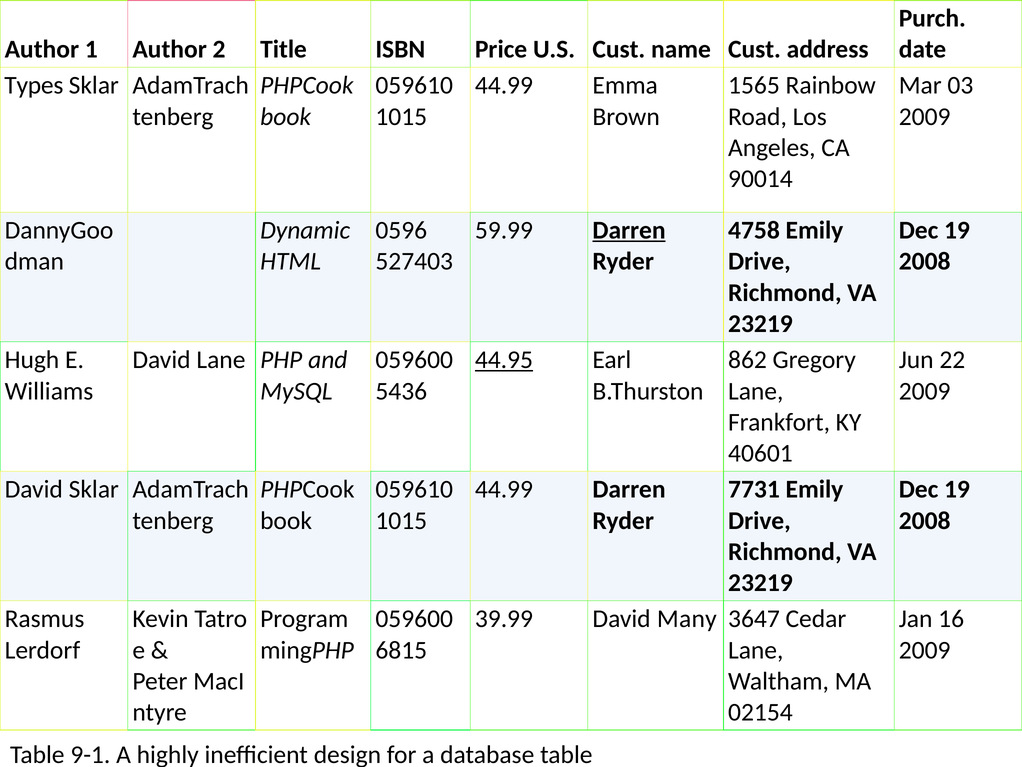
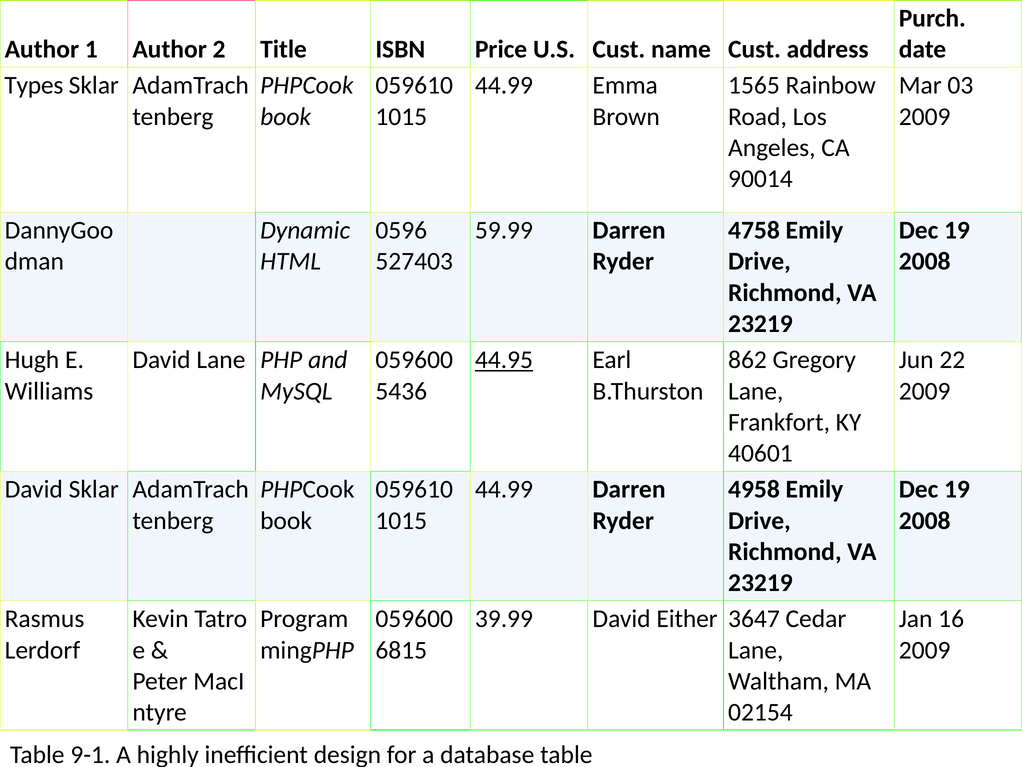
Darren at (629, 230) underline: present -> none
7731: 7731 -> 4958
Many: Many -> Either
